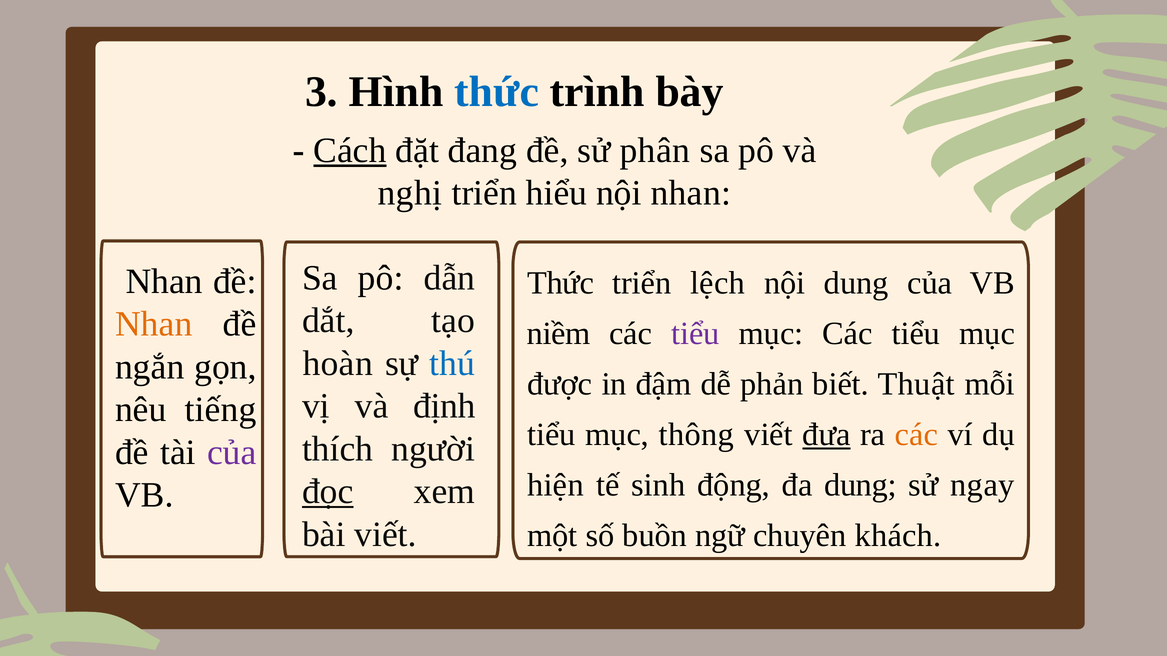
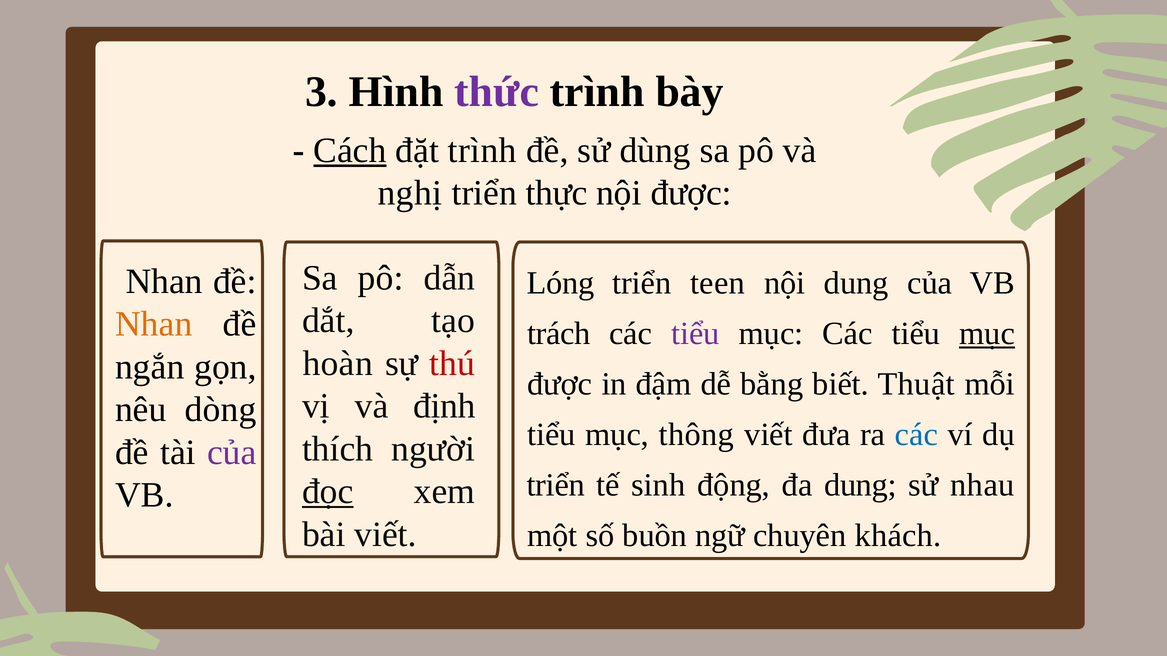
thức at (497, 92) colour: blue -> purple
đặt đang: đang -> trình
phân: phân -> dùng
hiểu: hiểu -> thực
nội nhan: nhan -> được
Thức at (561, 283): Thức -> Lóng
lệch: lệch -> teen
niềm: niềm -> trách
mục at (987, 334) underline: none -> present
thú colour: blue -> red
phản: phản -> bằng
tiếng: tiếng -> dòng
đưa underline: present -> none
các at (916, 435) colour: orange -> blue
hiện at (555, 485): hiện -> triển
ngay: ngay -> nhau
